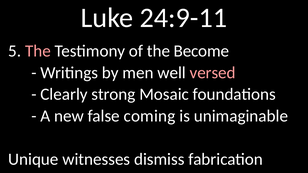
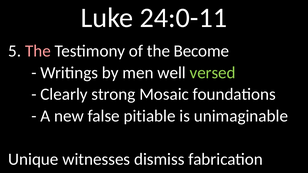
24:9-11: 24:9-11 -> 24:0-11
versed colour: pink -> light green
coming: coming -> pitiable
